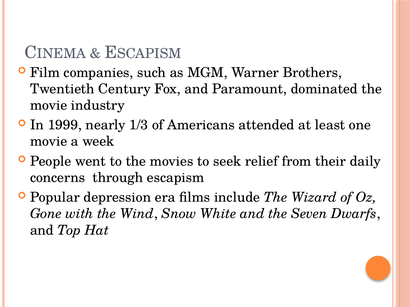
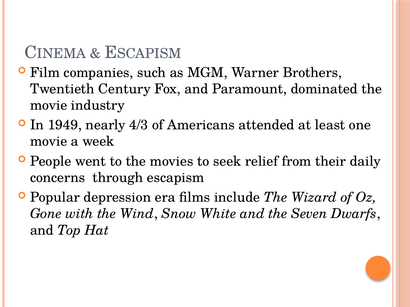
1999: 1999 -> 1949
1/3: 1/3 -> 4/3
